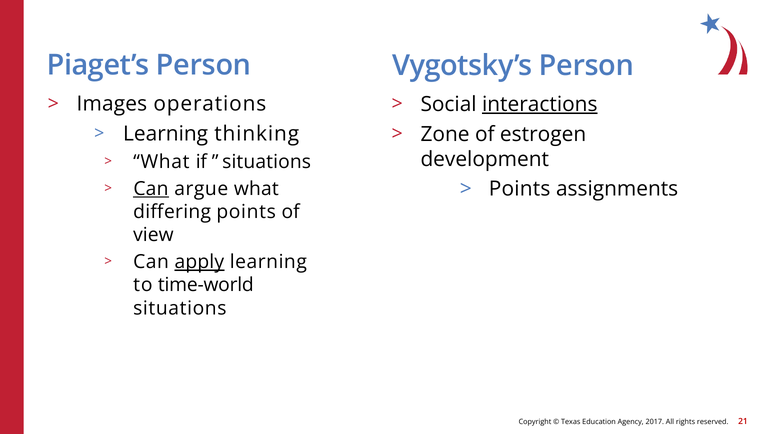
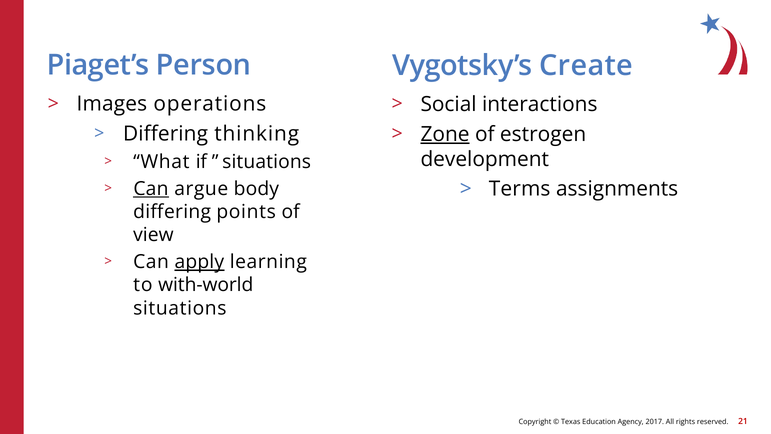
Vygotsky’s Person: Person -> Create
interactions underline: present -> none
Learning at (166, 134): Learning -> Differing
Zone underline: none -> present
Points at (520, 189): Points -> Terms
argue what: what -> body
time-world: time-world -> with-world
